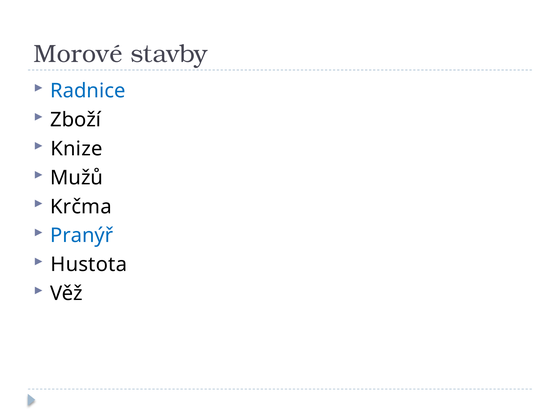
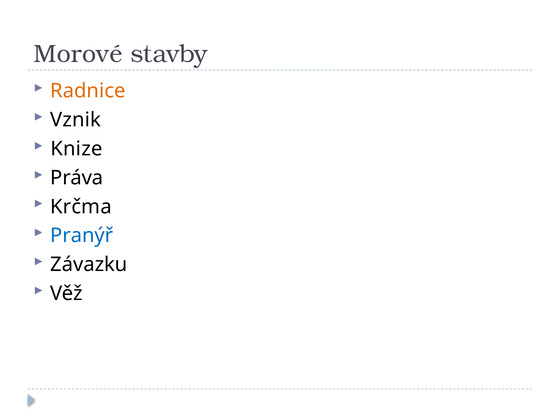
Radnice colour: blue -> orange
Zboží: Zboží -> Vznik
Mužů: Mužů -> Práva
Hustota: Hustota -> Závazku
